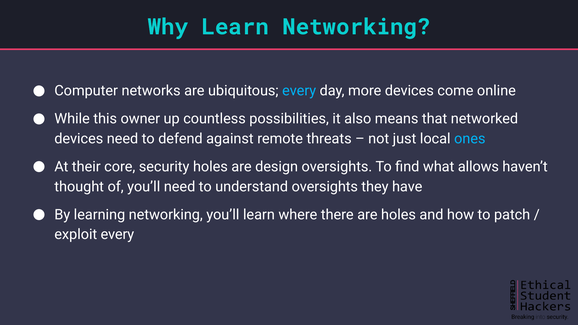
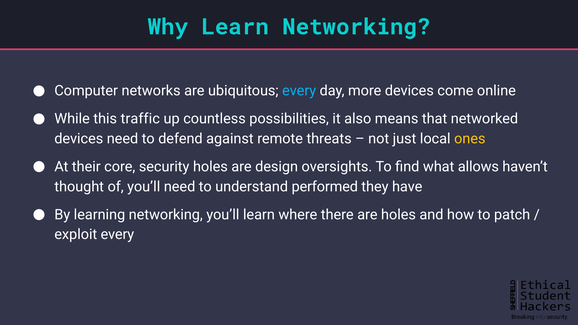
owner: owner -> traffic
ones colour: light blue -> yellow
understand oversights: oversights -> performed
